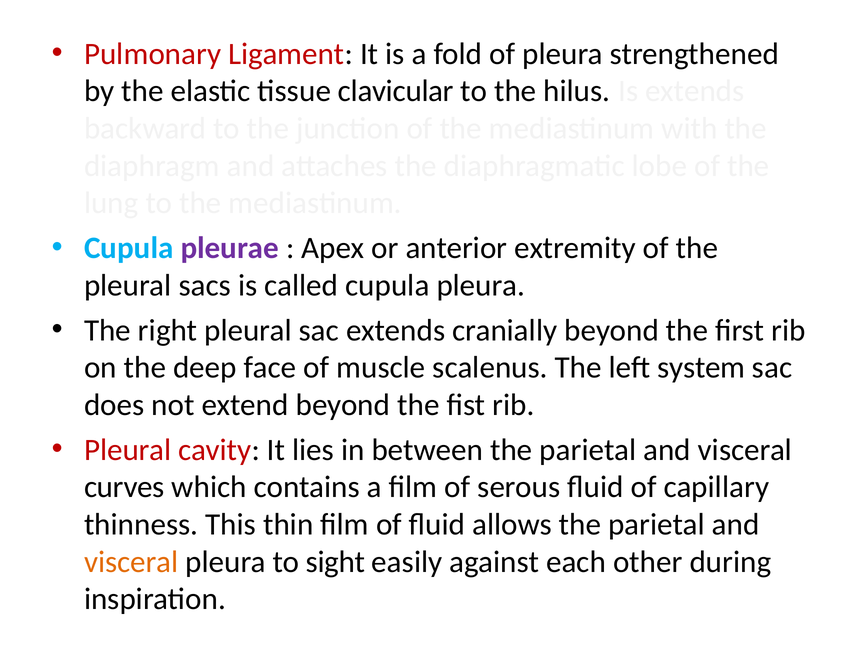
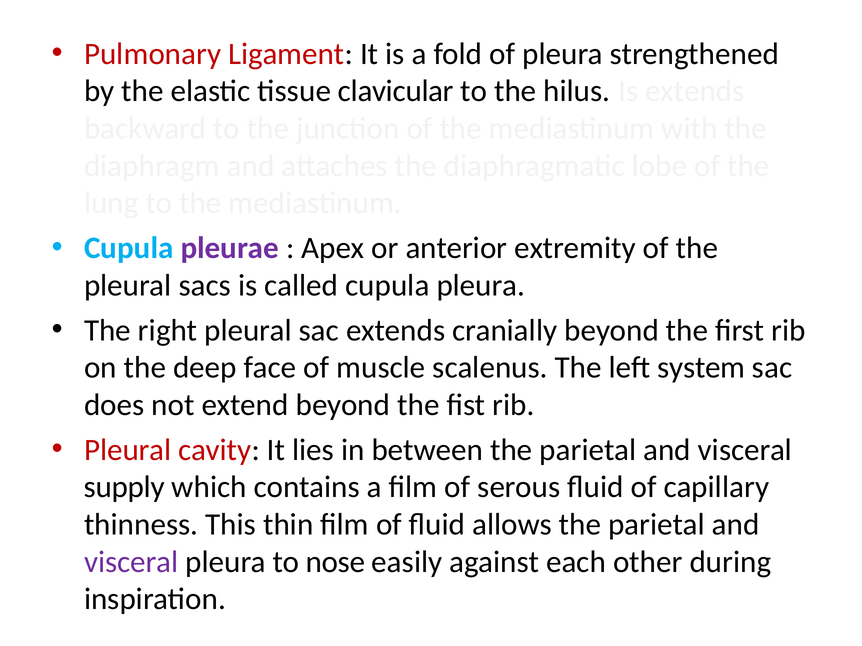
curves: curves -> supply
visceral at (131, 562) colour: orange -> purple
sight: sight -> nose
